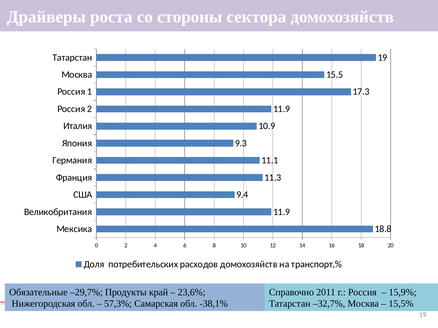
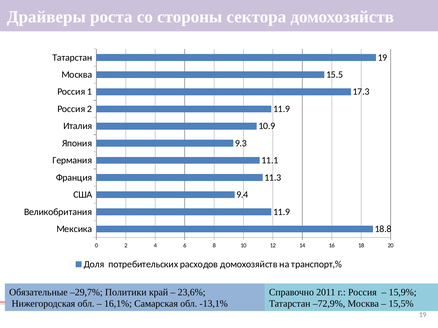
Продукты: Продукты -> Политики
57,3%: 57,3% -> 16,1%
-38,1%: -38,1% -> -13,1%
–32,7%: –32,7% -> –72,9%
